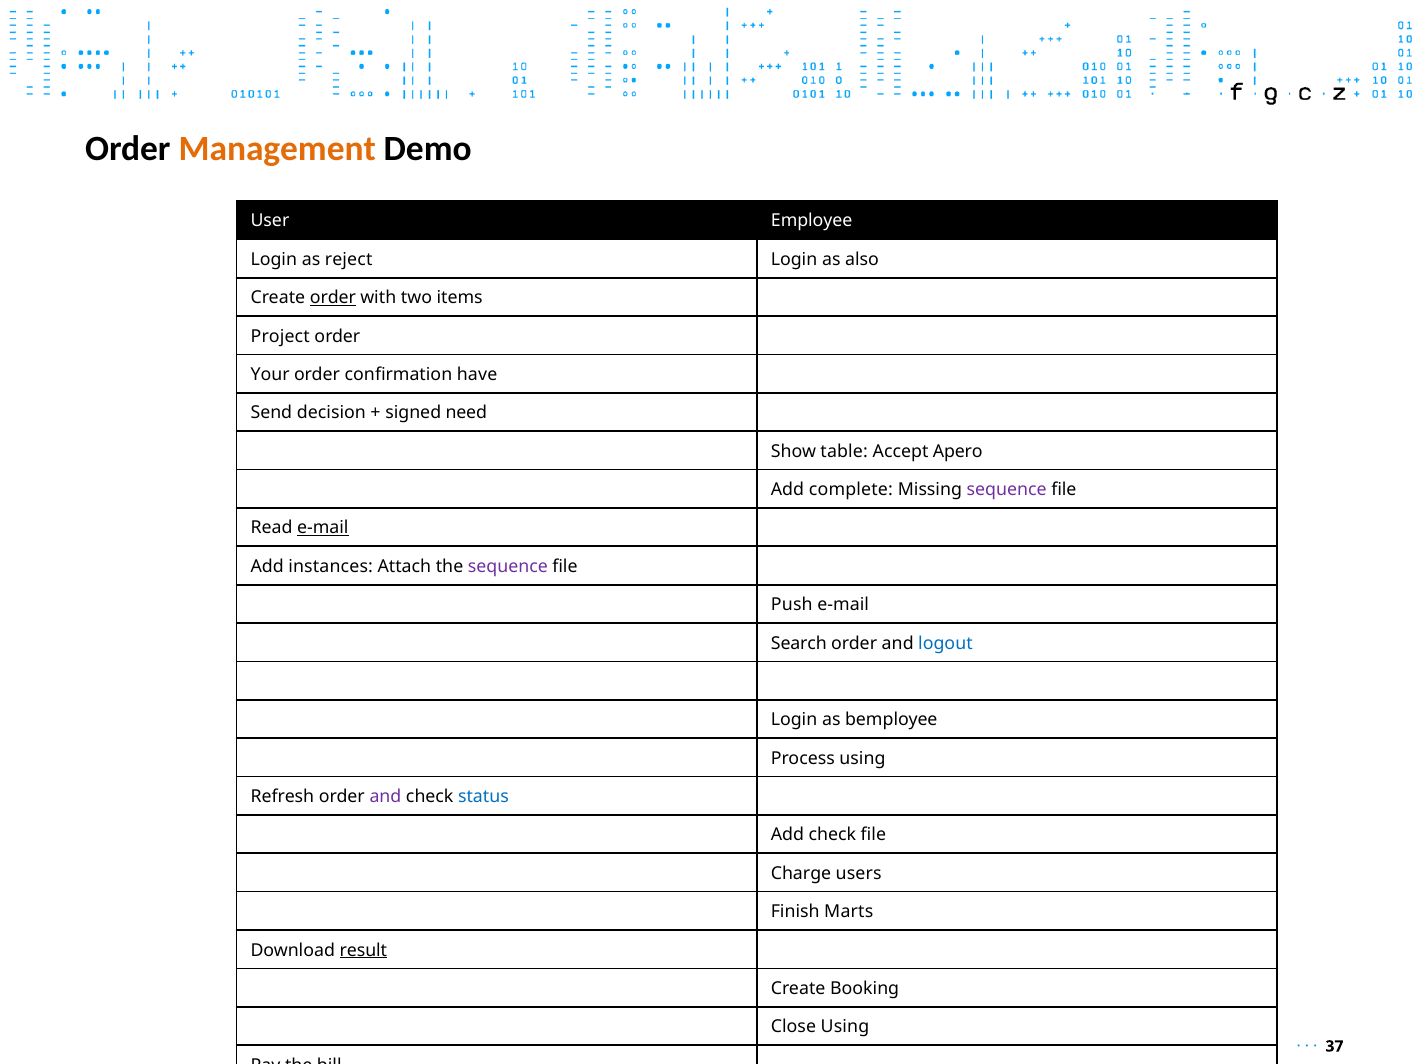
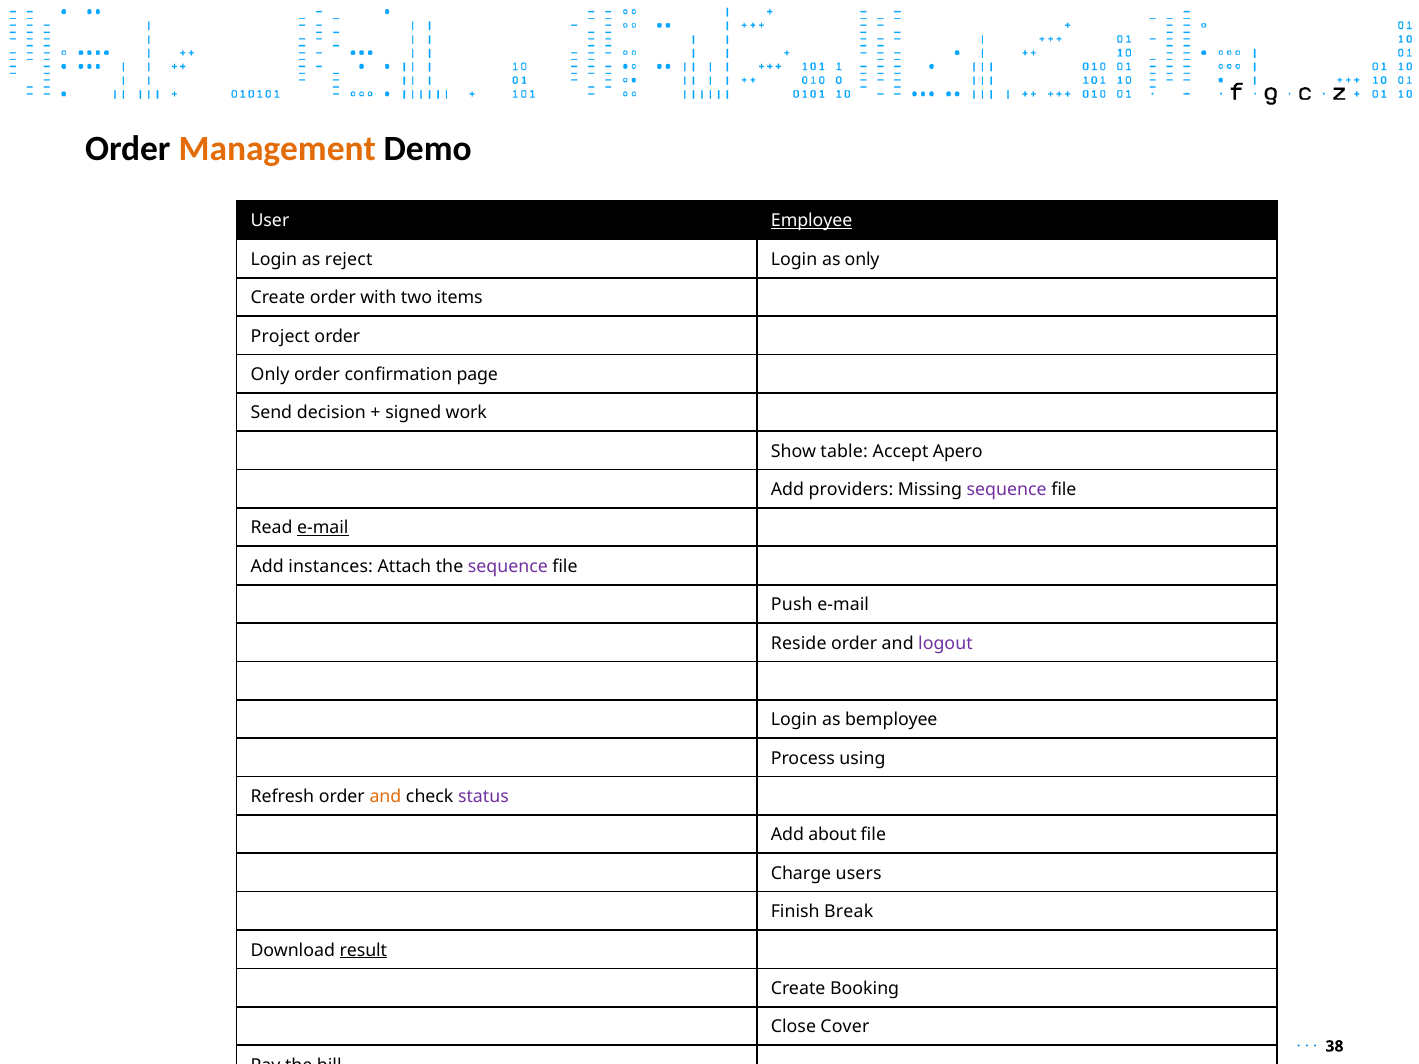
Employee underline: none -> present
as also: also -> only
order at (333, 298) underline: present -> none
Your at (270, 375): Your -> Only
have: have -> page
need: need -> work
complete: complete -> providers
Search: Search -> Reside
logout colour: blue -> purple
and at (385, 797) colour: purple -> orange
status colour: blue -> purple
Add check: check -> about
Marts: Marts -> Break
Close Using: Using -> Cover
37: 37 -> 38
